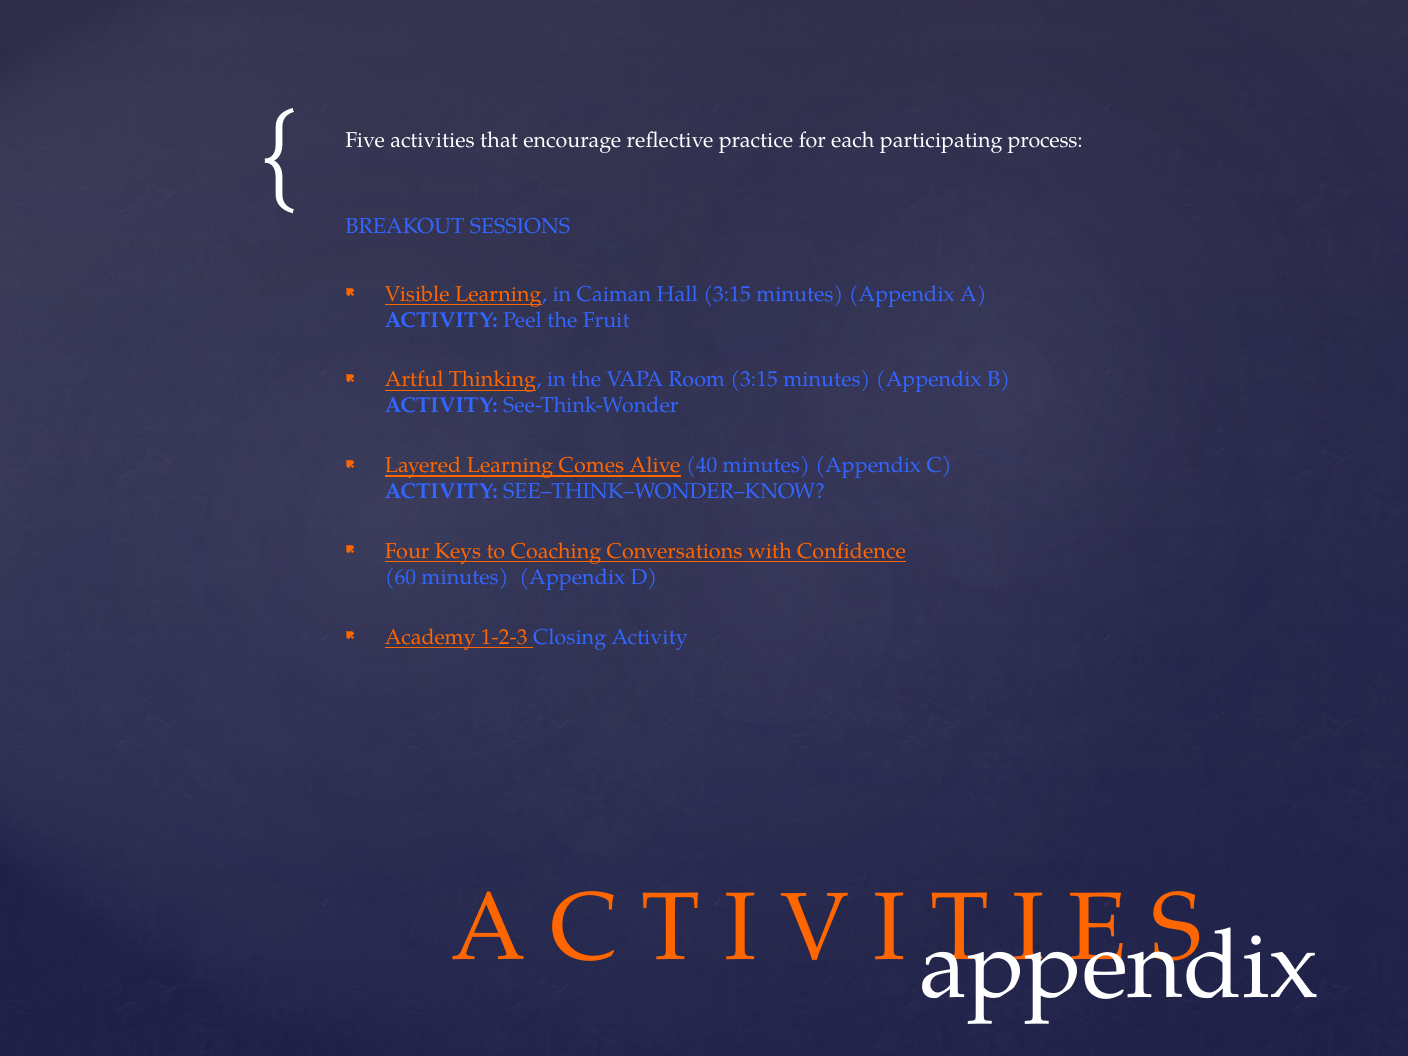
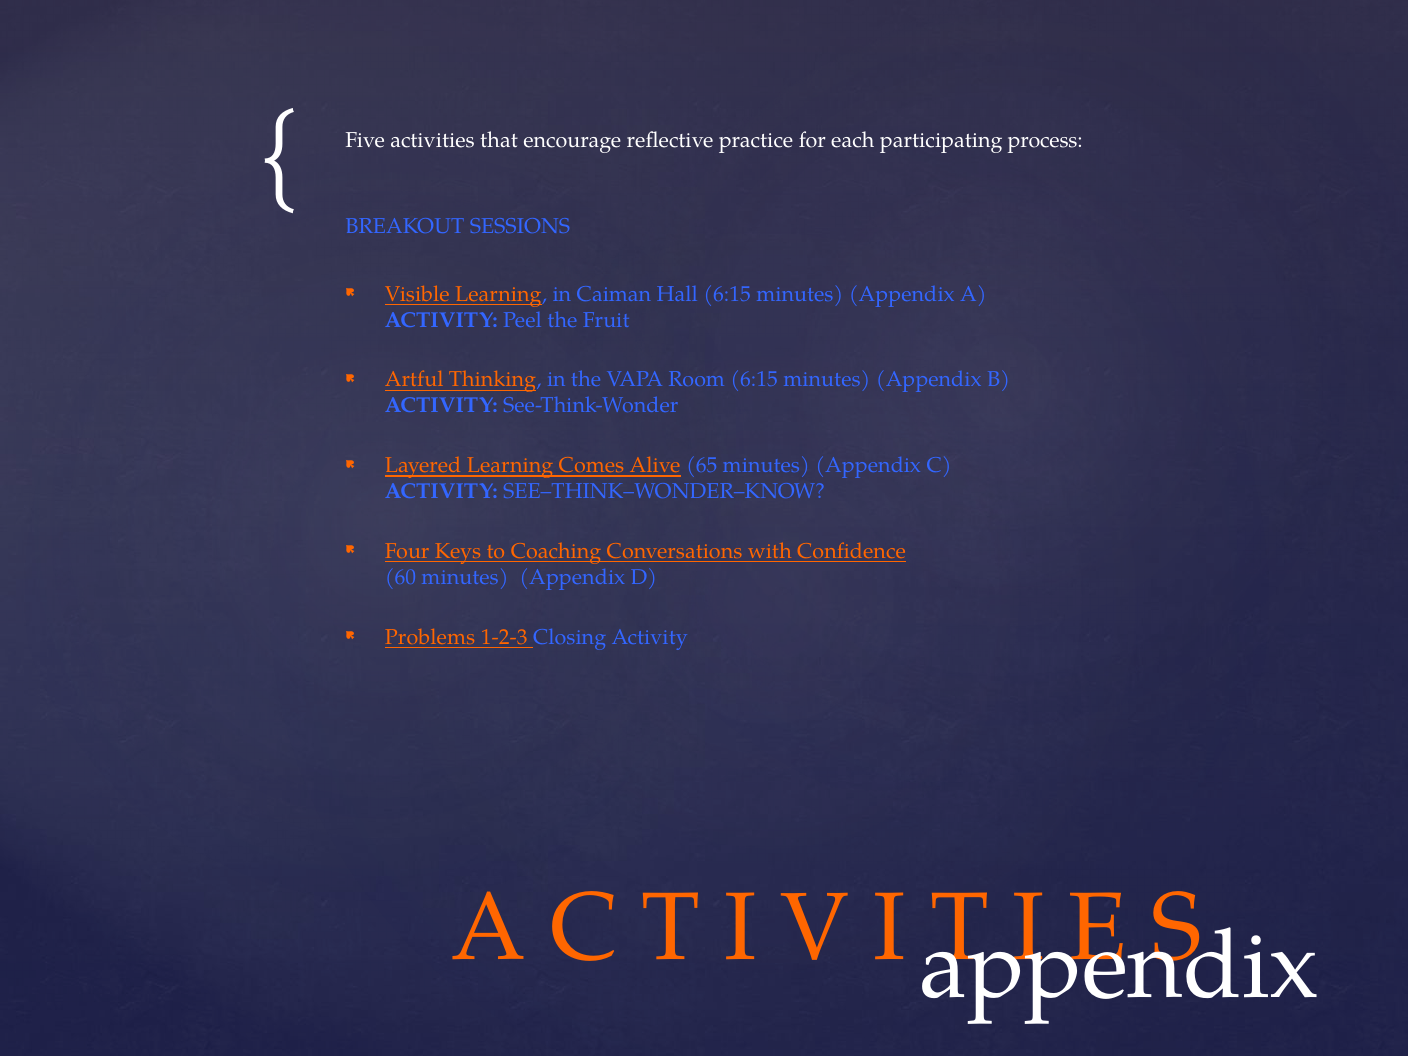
Hall 3:15: 3:15 -> 6:15
Room 3:15: 3:15 -> 6:15
40: 40 -> 65
Academy: Academy -> Problems
